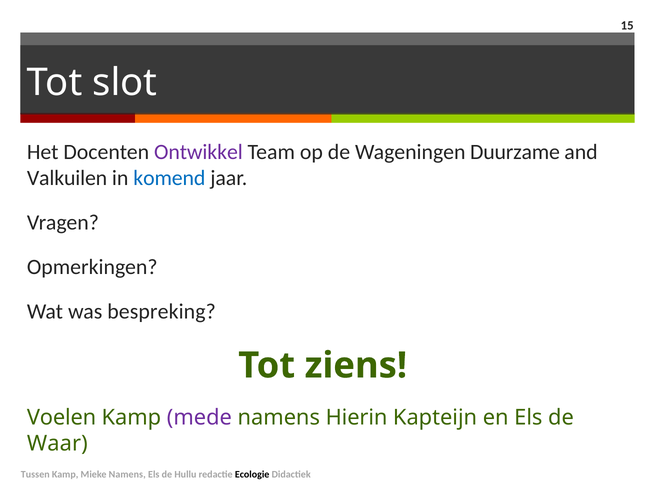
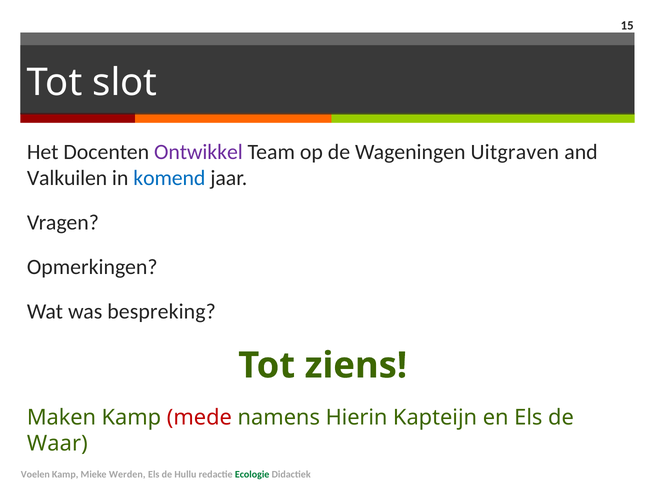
Duurzame: Duurzame -> Uitgraven
Voelen: Voelen -> Maken
mede colour: purple -> red
Tussen: Tussen -> Voelen
Mieke Namens: Namens -> Werden
Ecologie colour: black -> green
